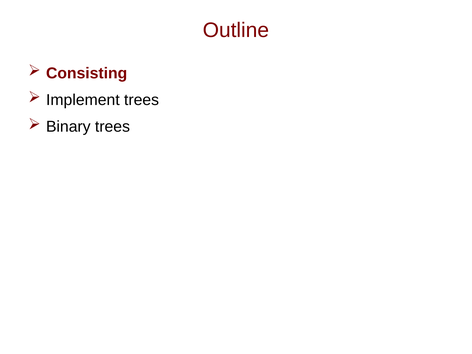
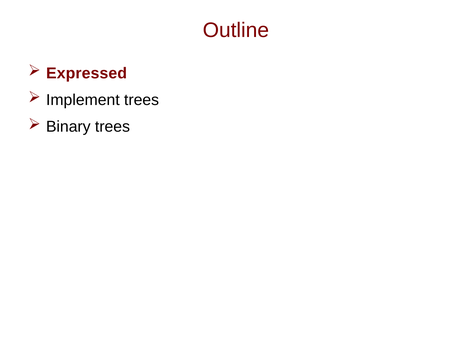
Consisting: Consisting -> Expressed
